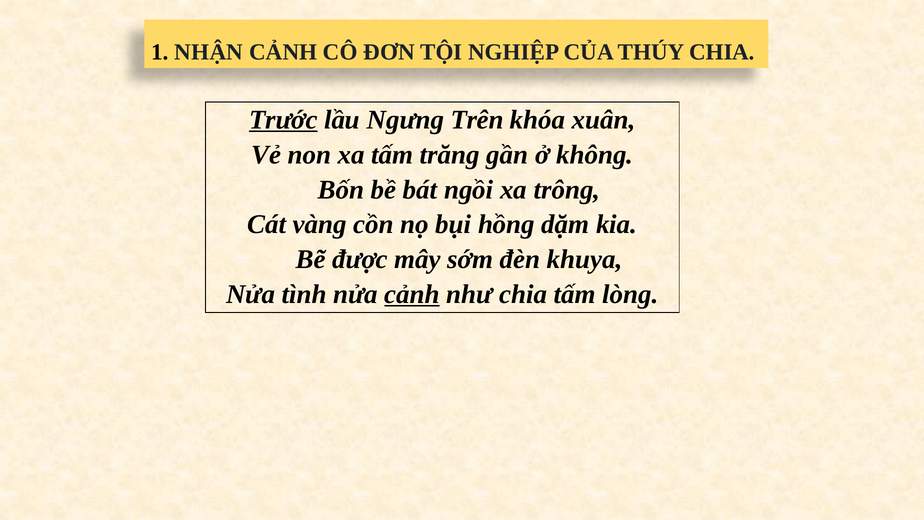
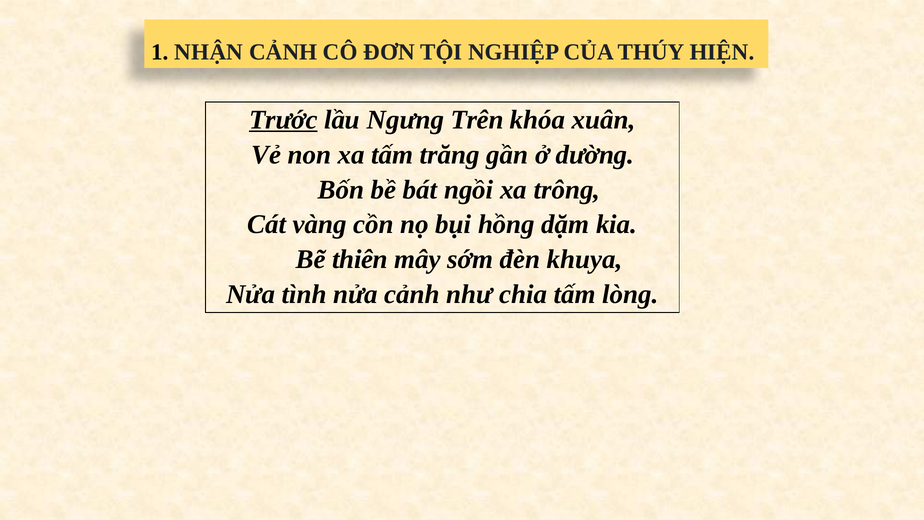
THÚY CHIA: CHIA -> HIỆN
không: không -> dường
được: được -> thiên
cảnh at (412, 294) underline: present -> none
